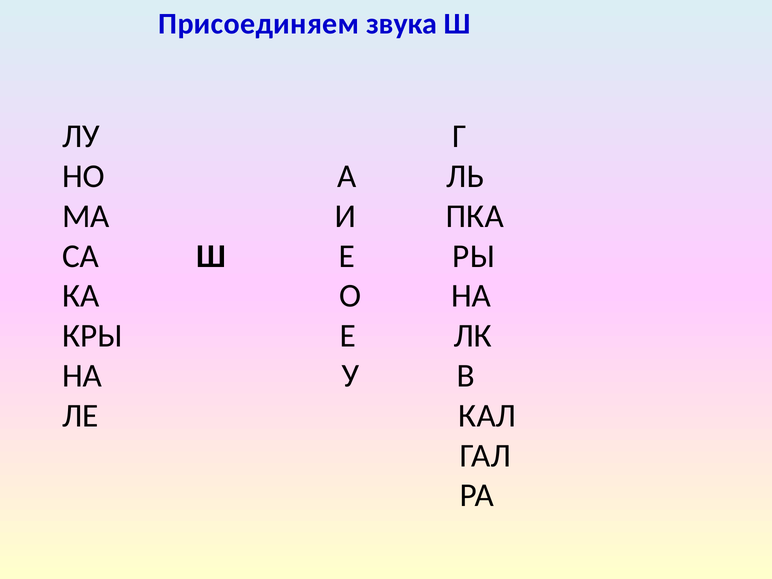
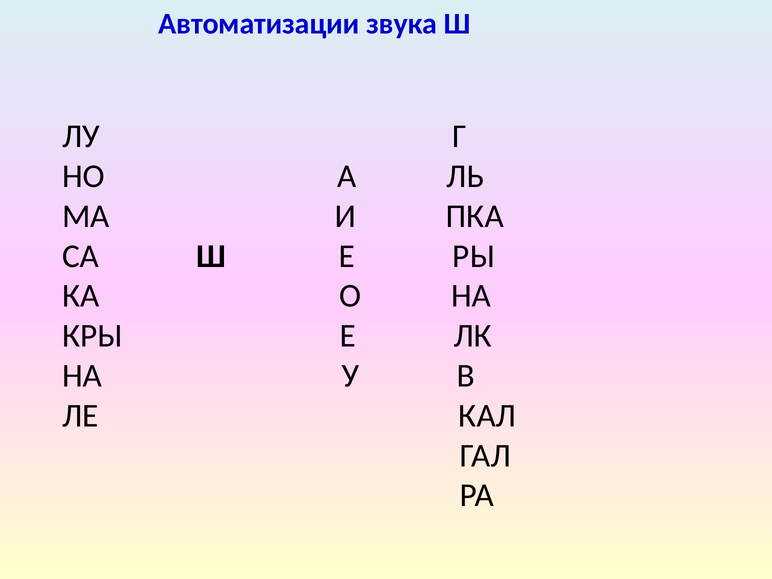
Присоединяем: Присоединяем -> Автоматизации
